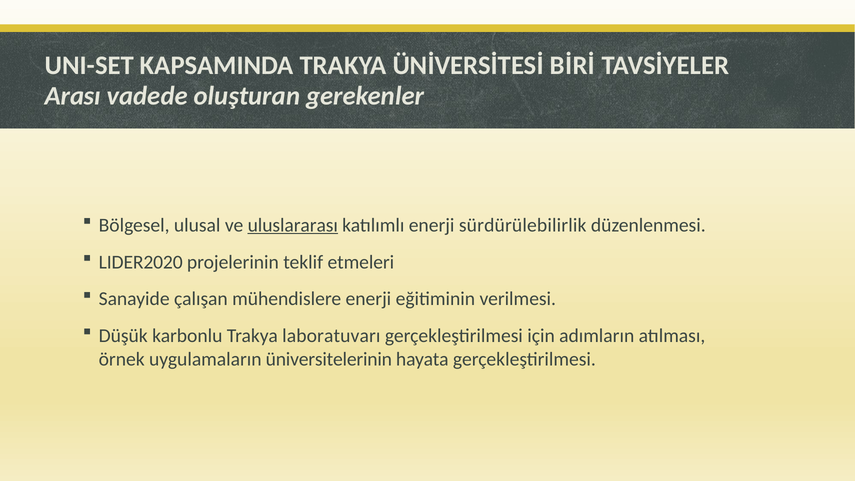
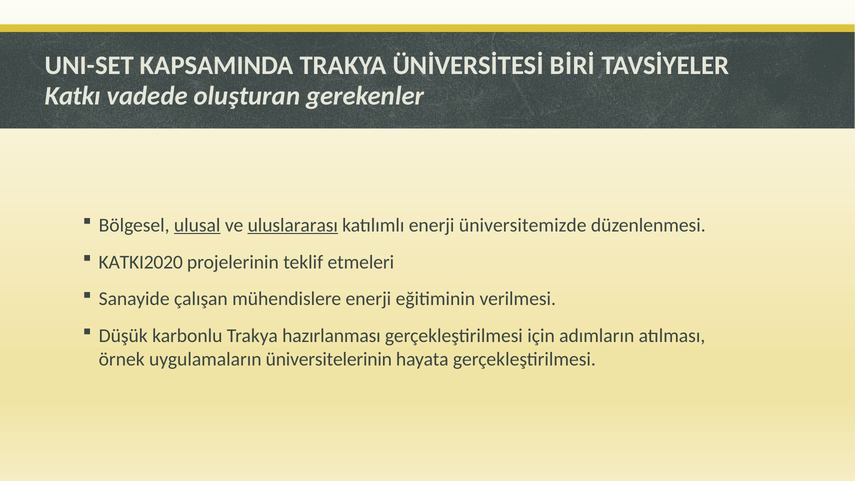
Arası: Arası -> Katkı
ulusal underline: none -> present
sürdürülebilirlik: sürdürülebilirlik -> üniversitemizde
LIDER2020: LIDER2020 -> KATKI2020
laboratuvarı: laboratuvarı -> hazırlanması
